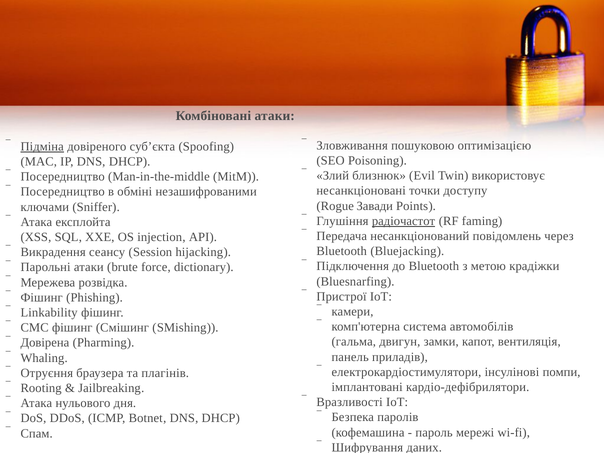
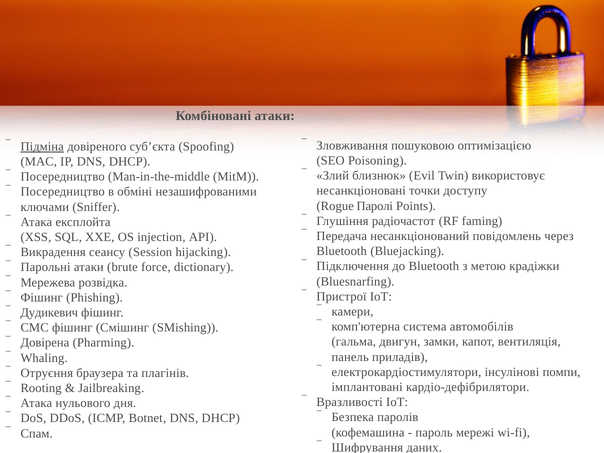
Завади: Завади -> Паролі
радіочастот underline: present -> none
Linkability: Linkability -> Дудикевич
